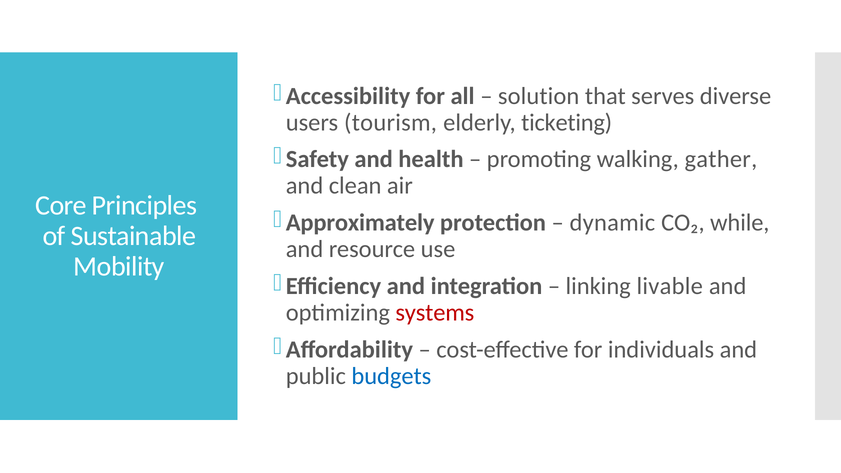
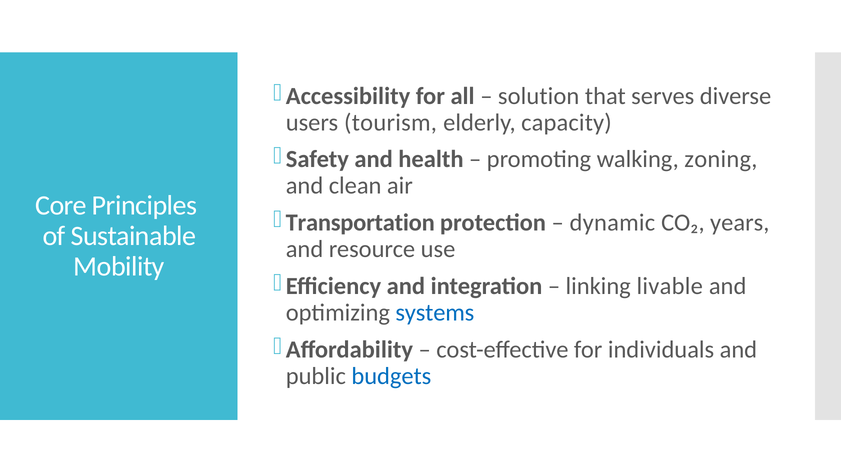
ticketing: ticketing -> capacity
gather: gather -> zoning
Approximately: Approximately -> Transportation
while: while -> years
systems colour: red -> blue
